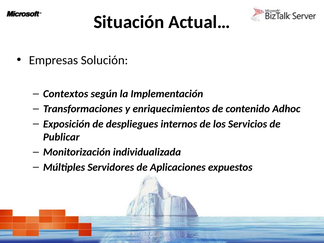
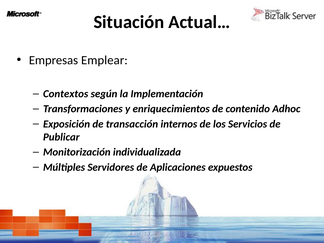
Solución: Solución -> Emplear
despliegues: despliegues -> transacción
